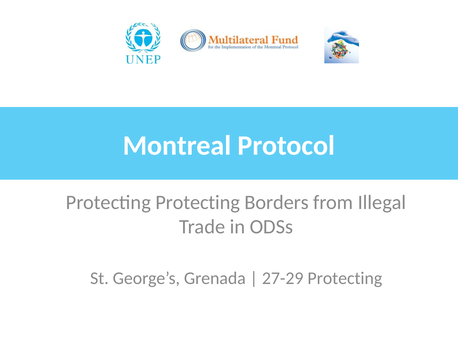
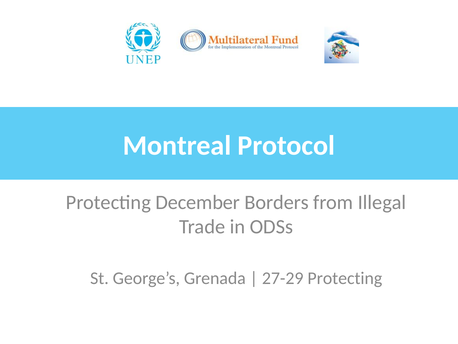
Protecting Protecting: Protecting -> December
